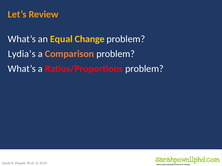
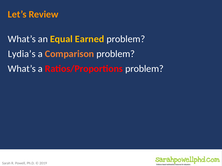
Change: Change -> Earned
